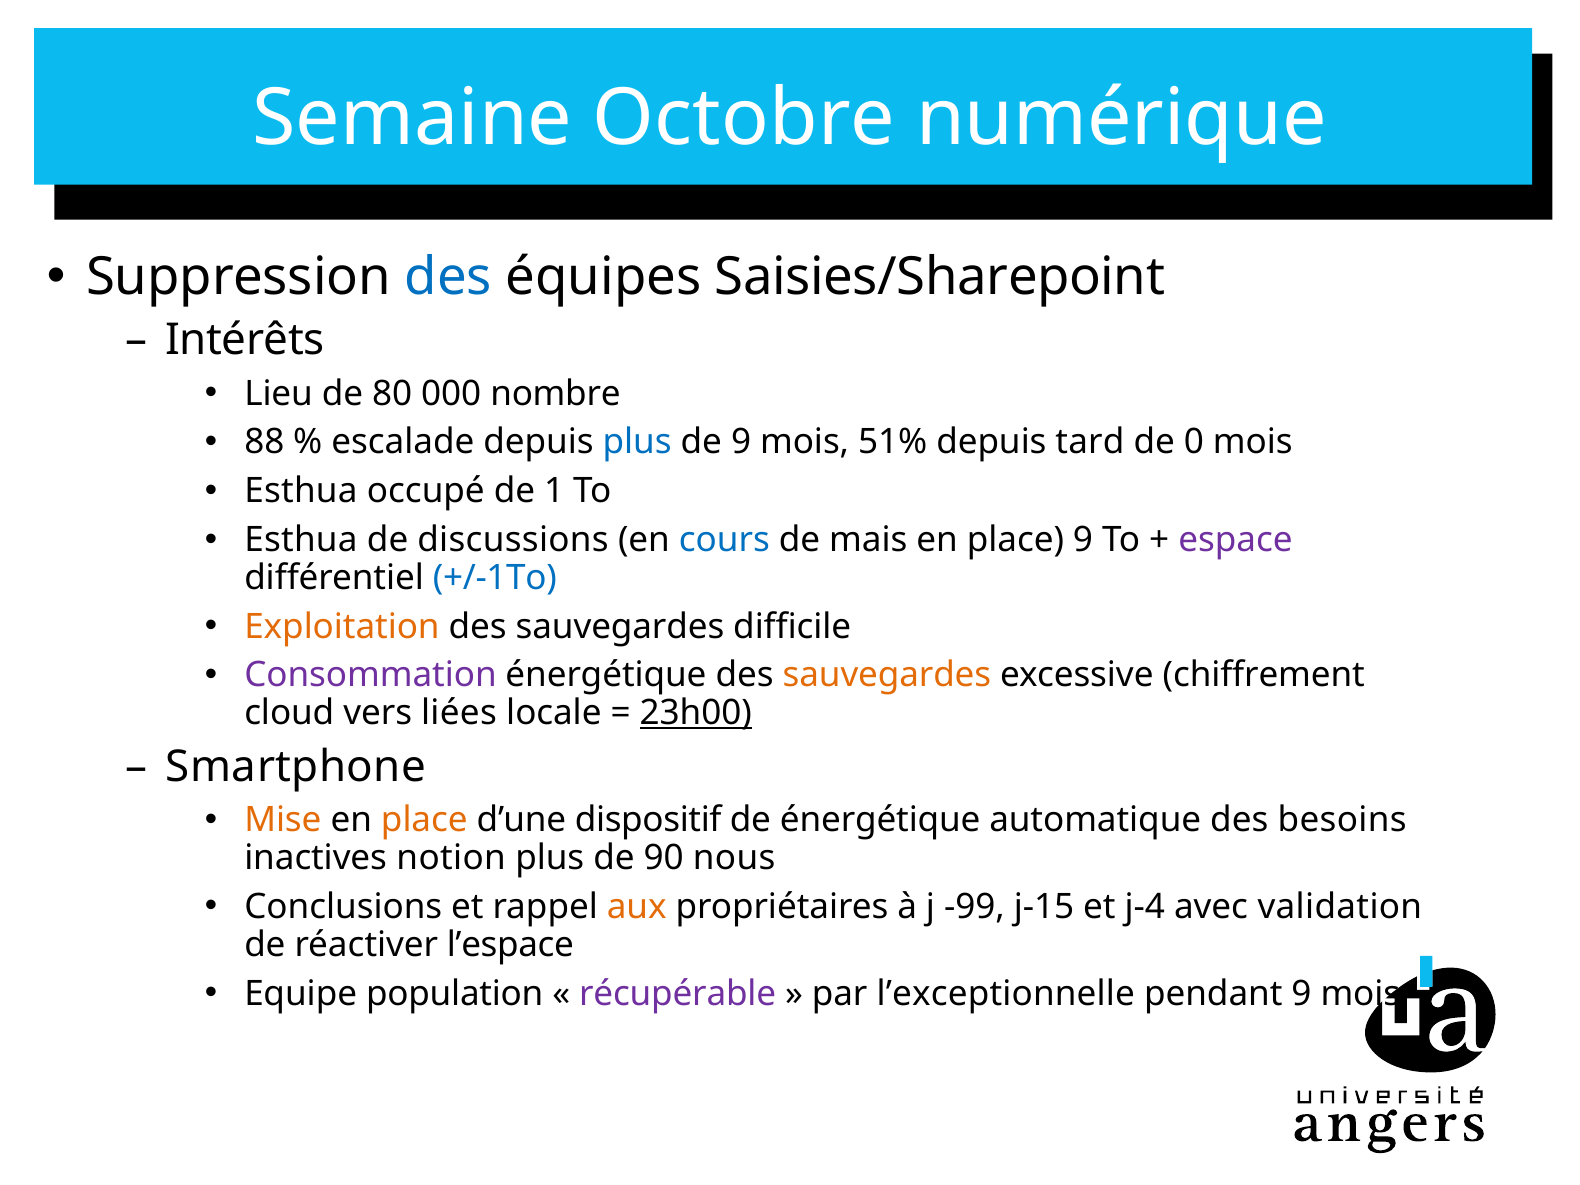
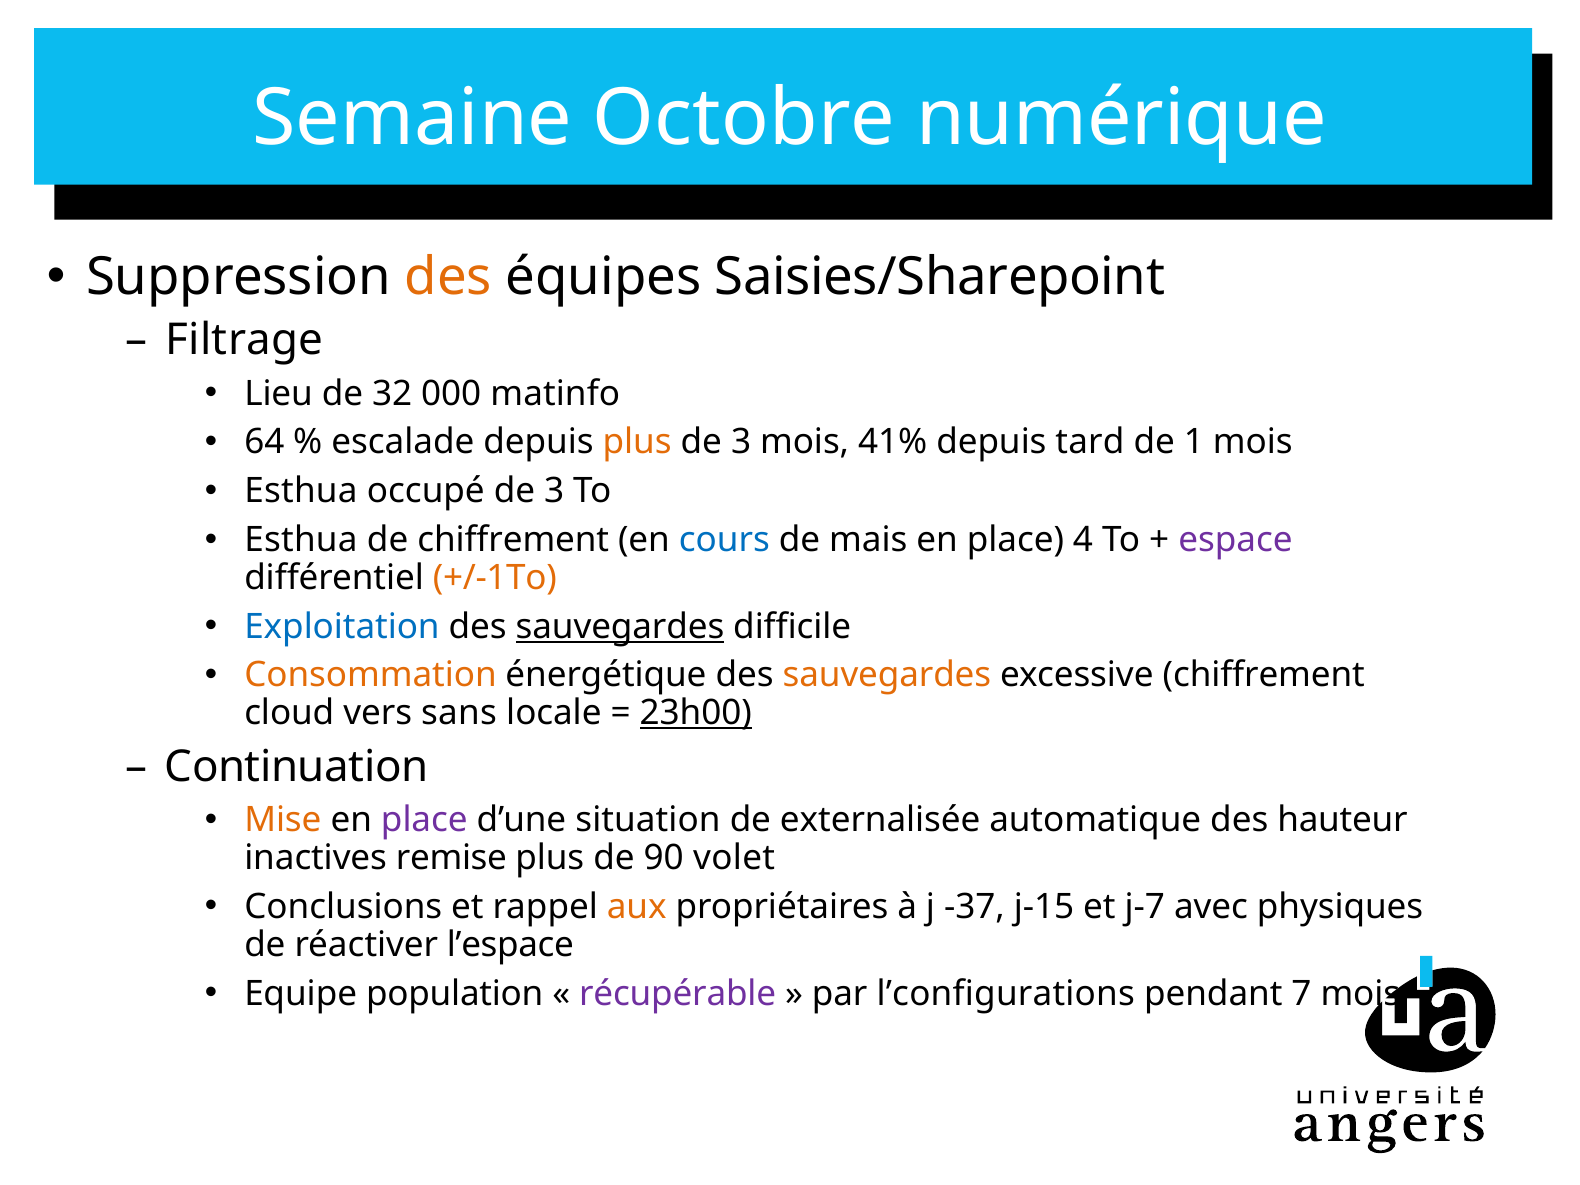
des at (448, 277) colour: blue -> orange
Intérêts: Intérêts -> Filtrage
80: 80 -> 32
nombre: nombre -> matinfo
88: 88 -> 64
plus at (637, 442) colour: blue -> orange
9 at (741, 442): 9 -> 3
51%: 51% -> 41%
0: 0 -> 1
occupé de 1: 1 -> 3
de discussions: discussions -> chiffrement
place 9: 9 -> 4
+/-1To colour: blue -> orange
Exploitation colour: orange -> blue
sauvegardes at (620, 627) underline: none -> present
Consommation colour: purple -> orange
liées: liées -> sans
Smartphone: Smartphone -> Continuation
place at (424, 820) colour: orange -> purple
dispositif: dispositif -> situation
de énergétique: énergétique -> externalisée
besoins: besoins -> hauteur
notion: notion -> remise
nous: nous -> volet
-99: -99 -> -37
j-4: j-4 -> j-7
validation: validation -> physiques
l’exceptionnelle: l’exceptionnelle -> l’configurations
pendant 9: 9 -> 7
